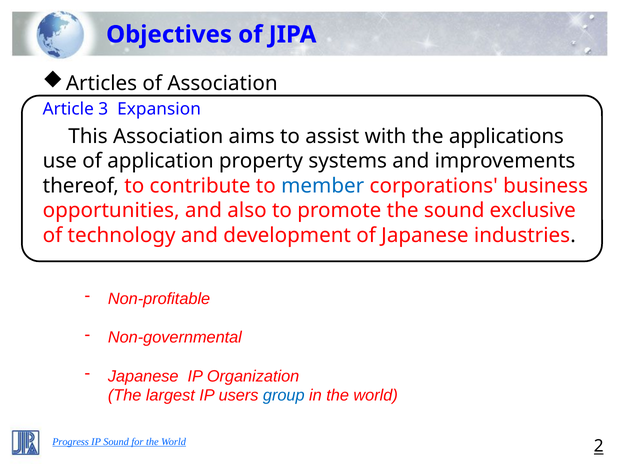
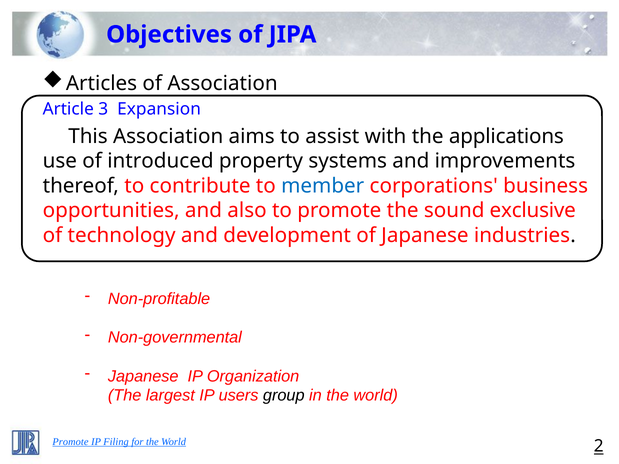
application: application -> introduced
group colour: blue -> black
Progress at (71, 442): Progress -> Promote
IP Sound: Sound -> Filing
